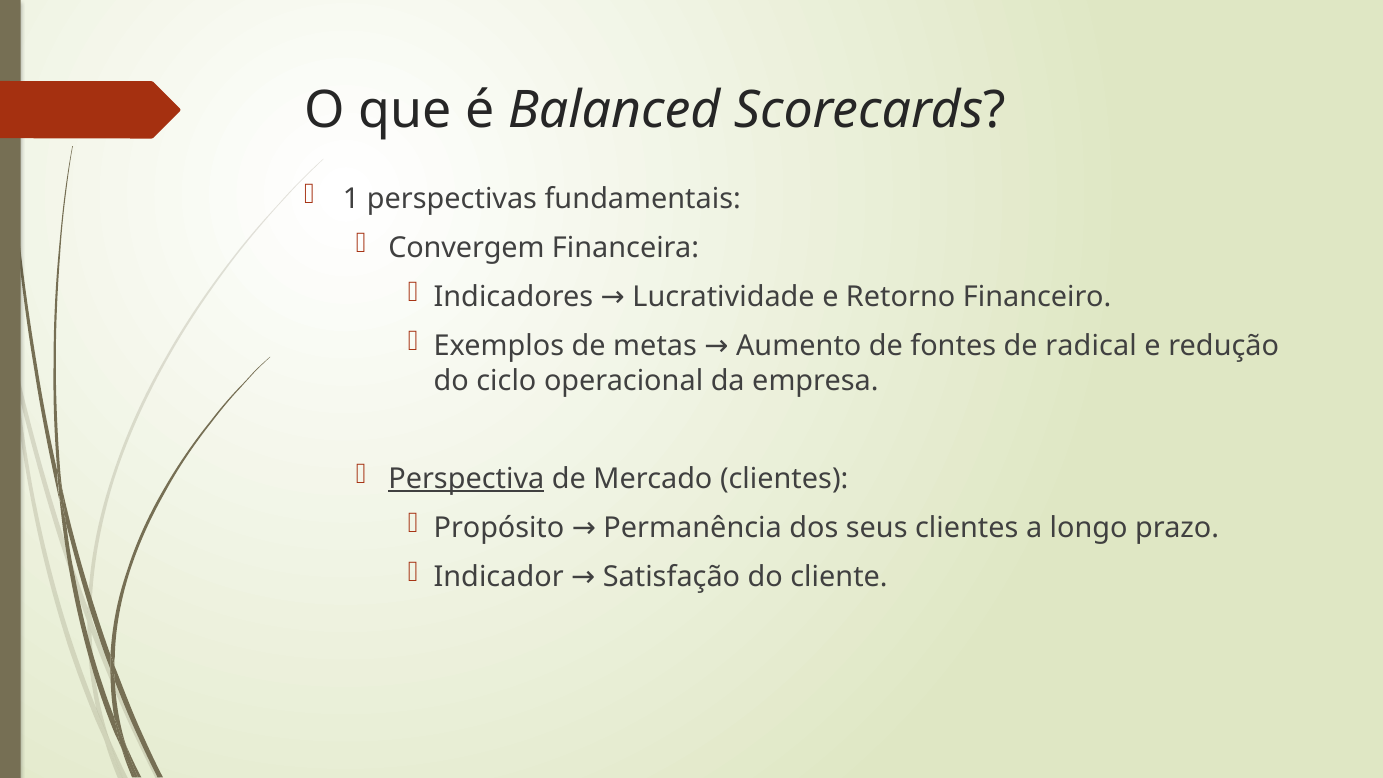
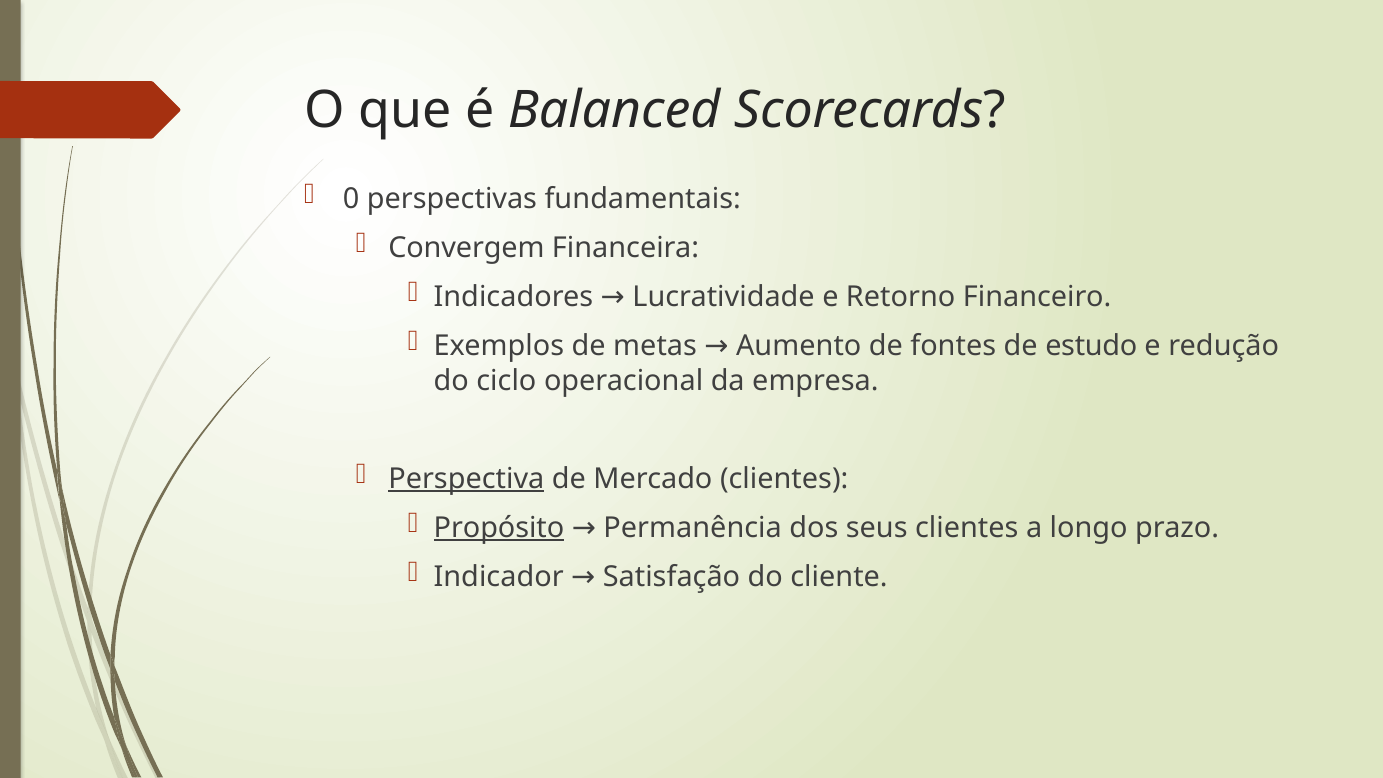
1: 1 -> 0
radical: radical -> estudo
Propósito underline: none -> present
